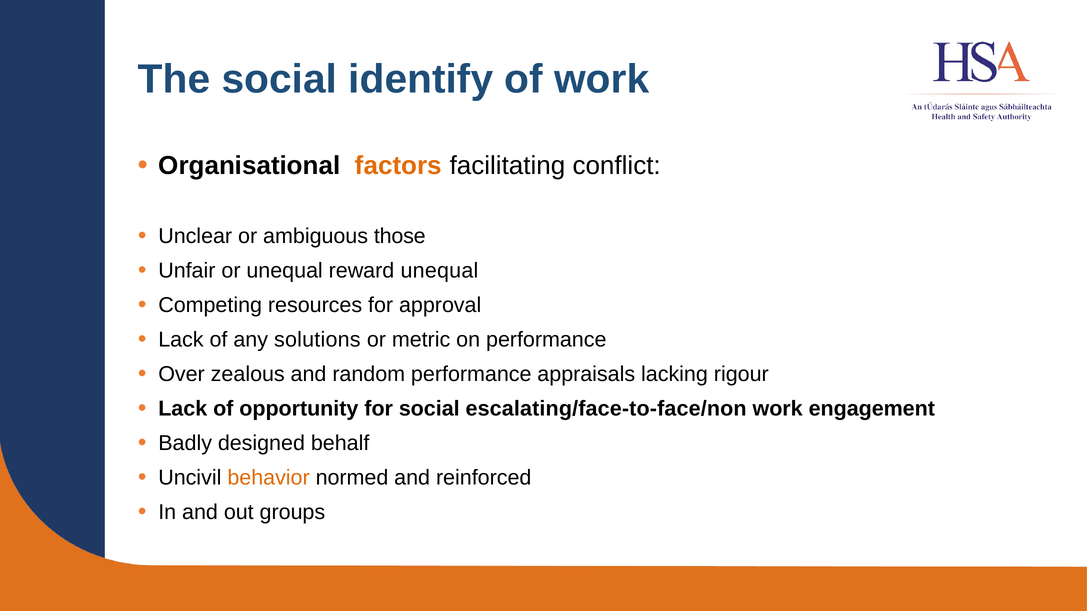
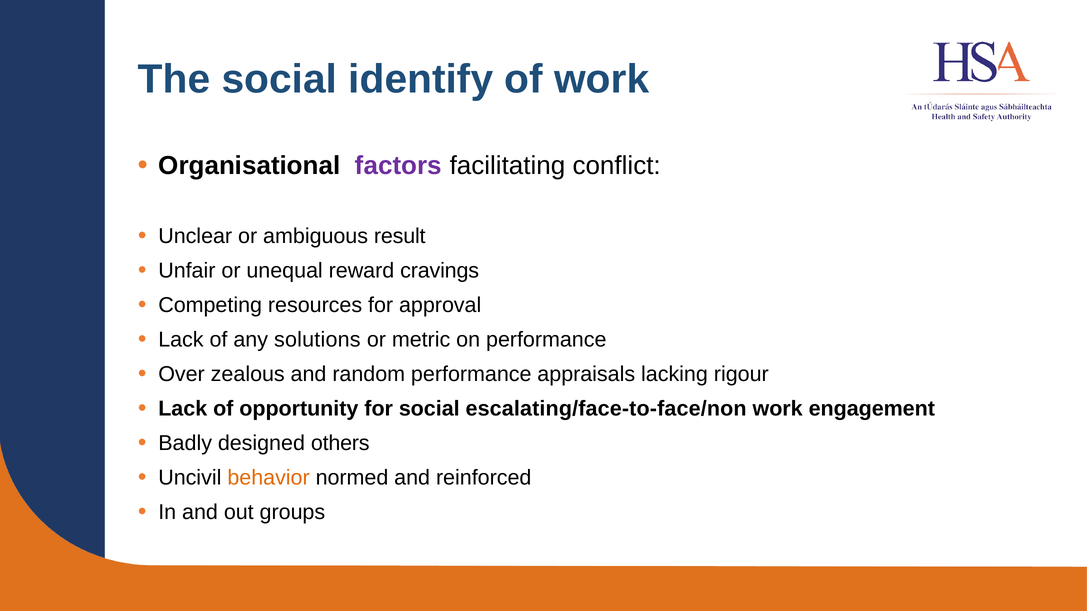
factors colour: orange -> purple
those: those -> result
reward unequal: unequal -> cravings
behalf: behalf -> others
